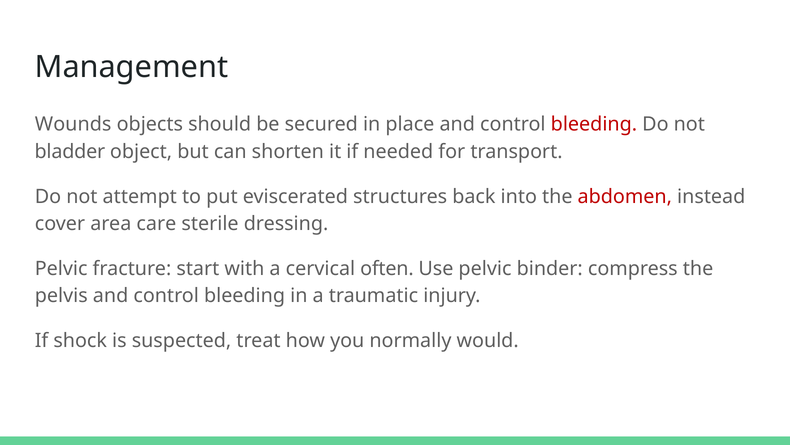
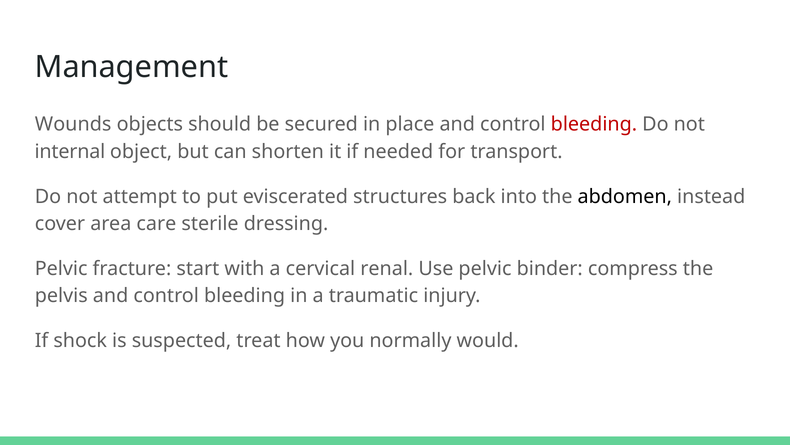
bladder: bladder -> internal
abdomen colour: red -> black
often: often -> renal
